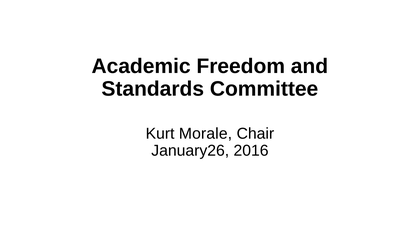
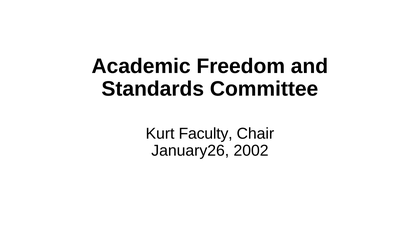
Morale: Morale -> Faculty
2016: 2016 -> 2002
